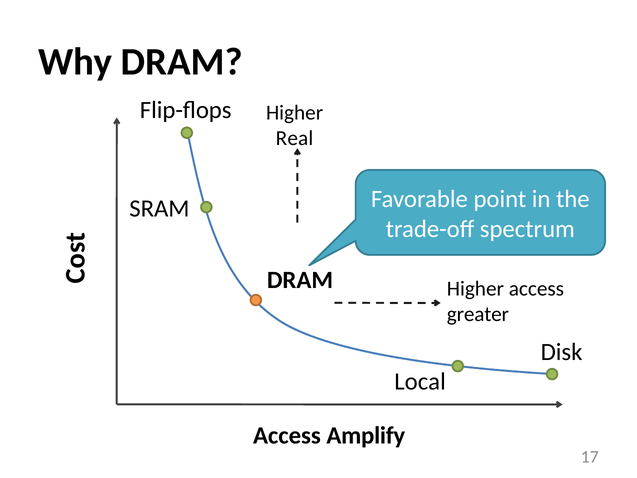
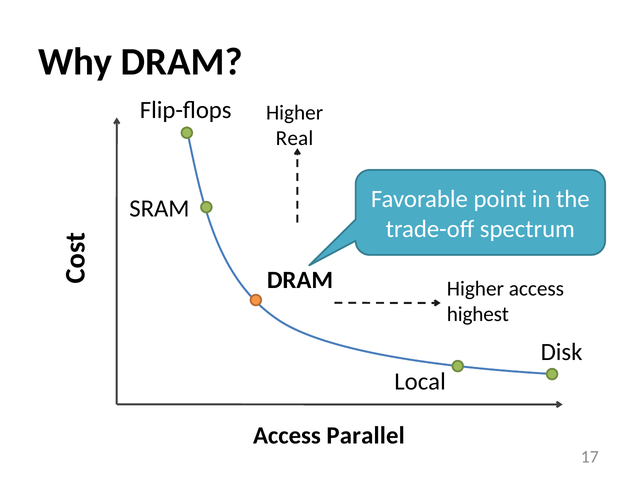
greater: greater -> highest
Amplify: Amplify -> Parallel
